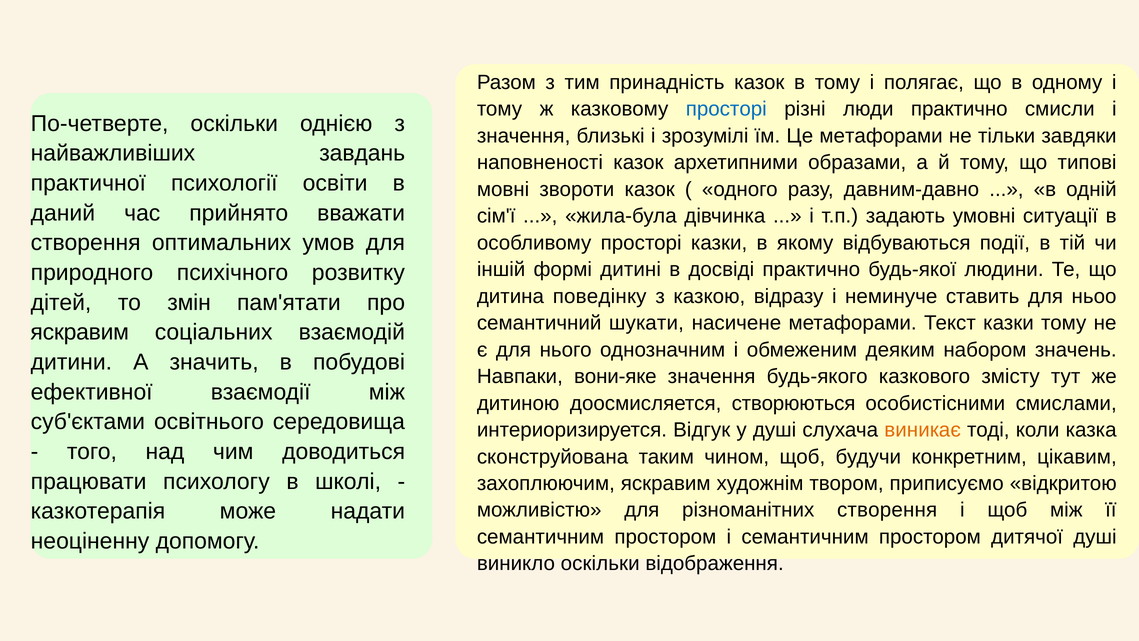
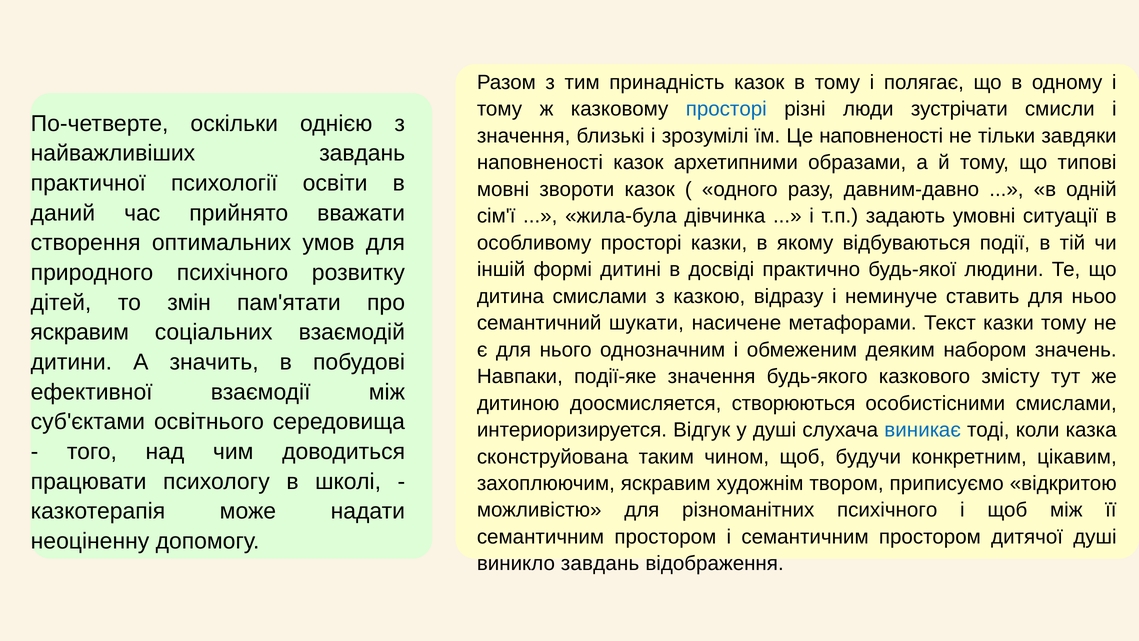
люди практично: практично -> зустрічати
Це метафорами: метафорами -> наповненості
дитина поведінку: поведінку -> смислами
вони-яке: вони-яке -> події-яке
виникає colour: orange -> blue
різноманітних створення: створення -> психічного
виникло оскільки: оскільки -> завдань
